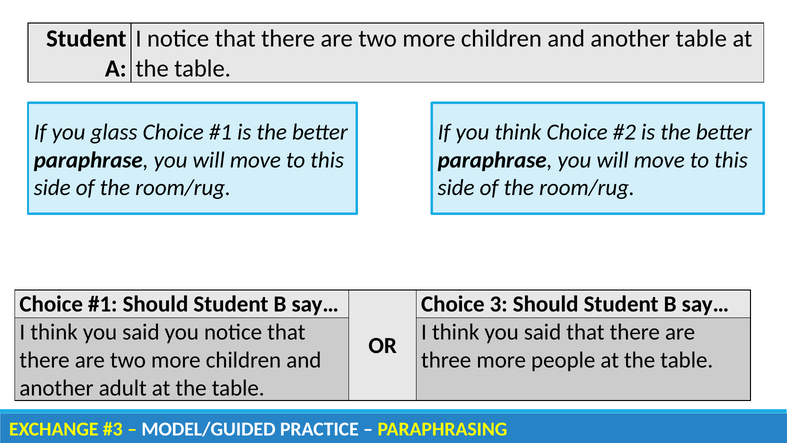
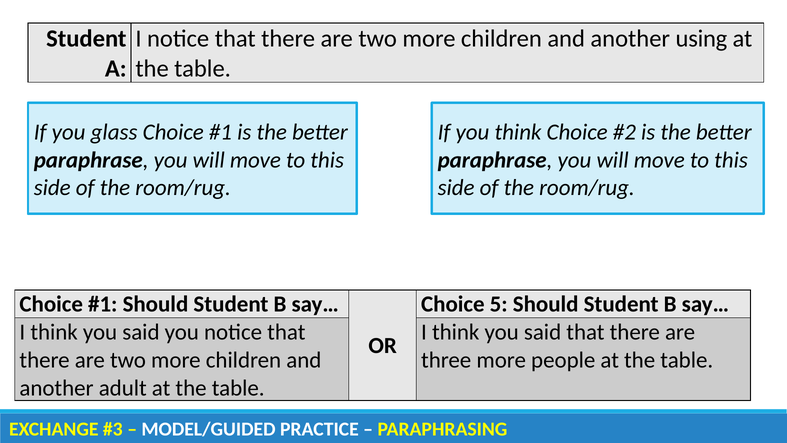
another table: table -> using
3: 3 -> 5
